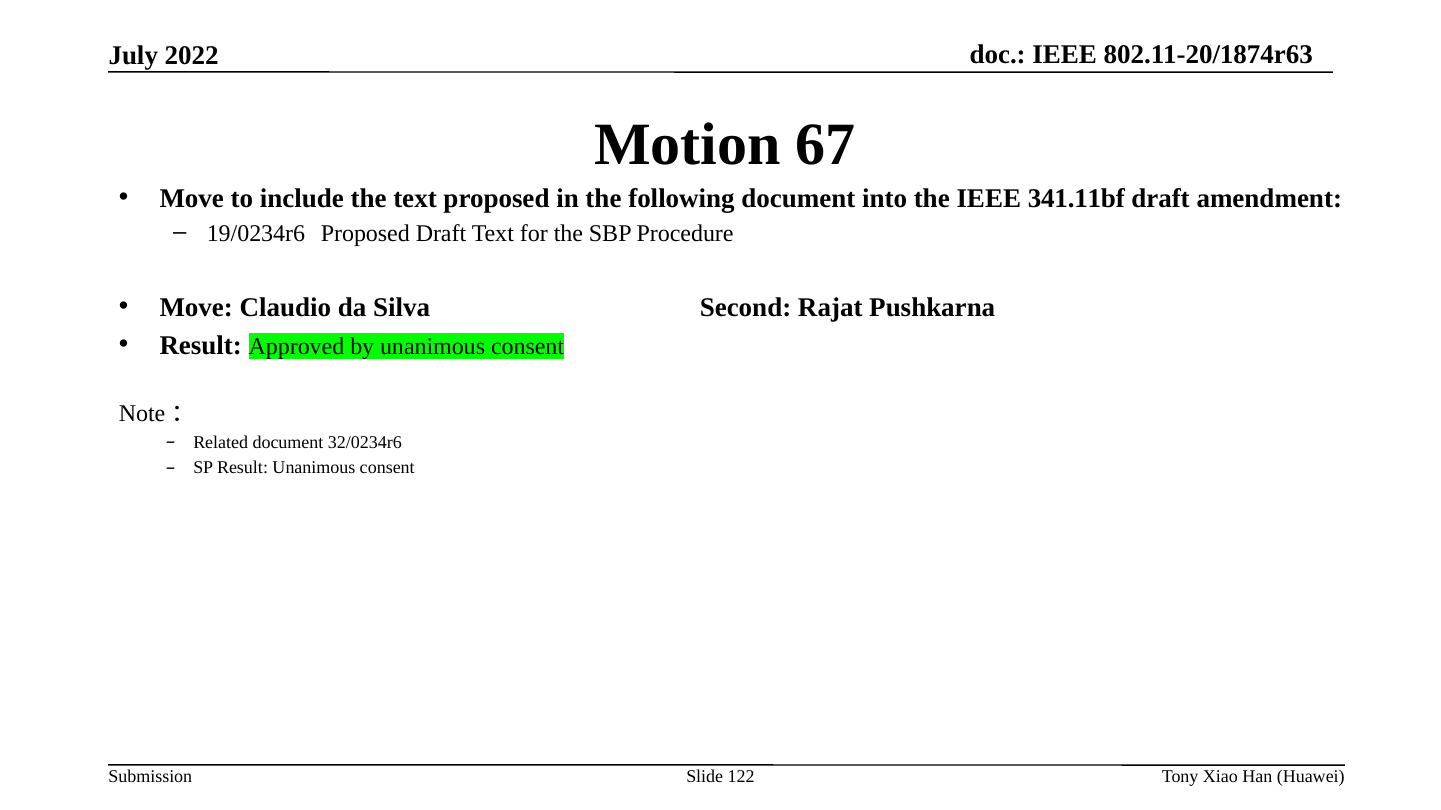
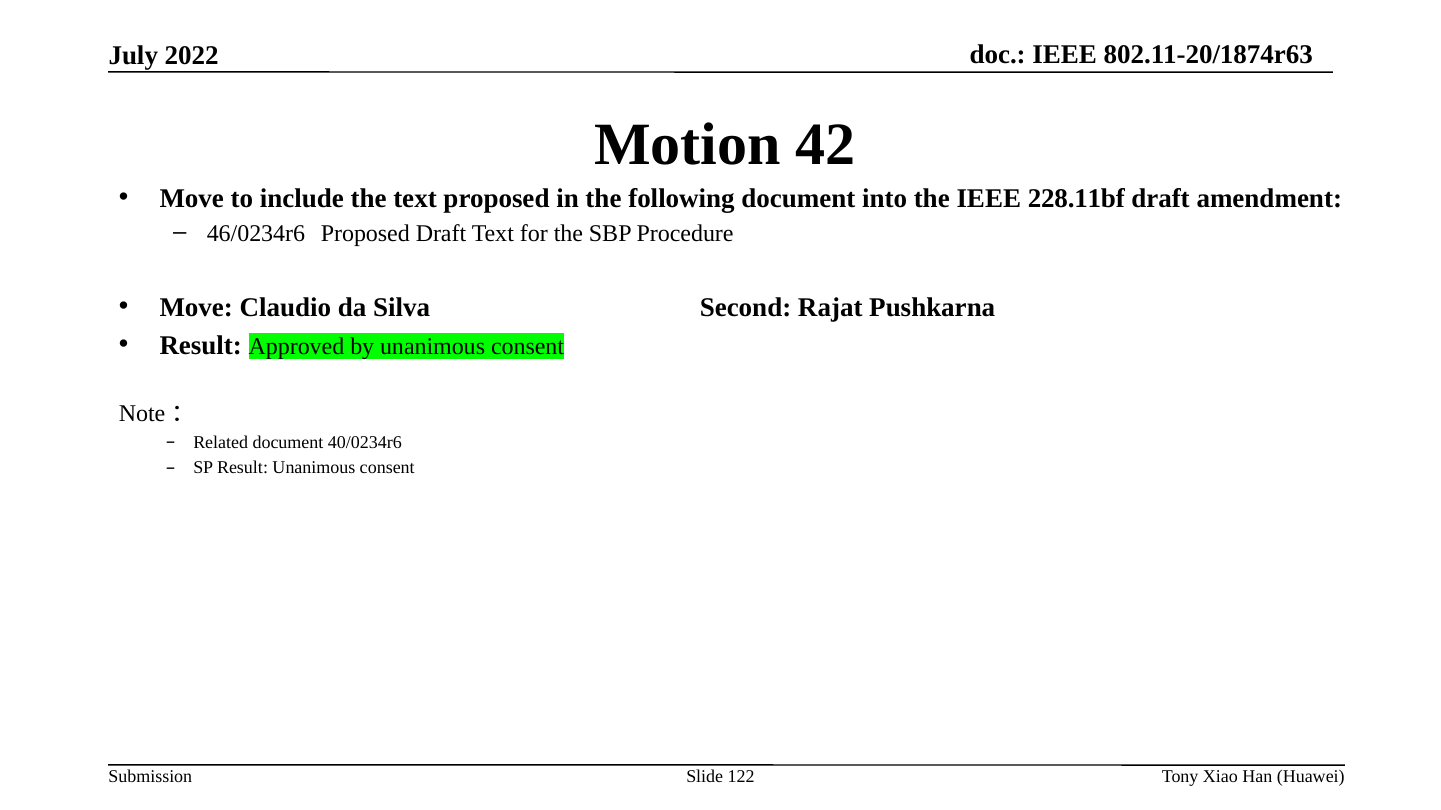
67: 67 -> 42
341.11bf: 341.11bf -> 228.11bf
19/0234r6: 19/0234r6 -> 46/0234r6
32/0234r6: 32/0234r6 -> 40/0234r6
